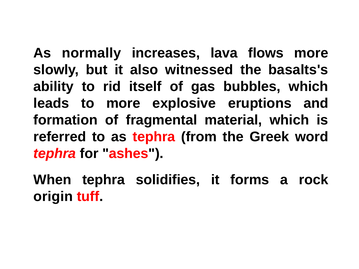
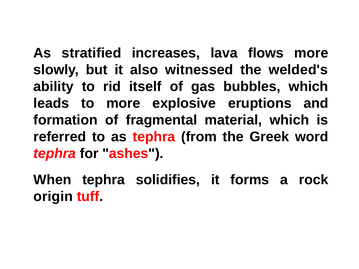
normally: normally -> stratified
basalts's: basalts's -> welded's
